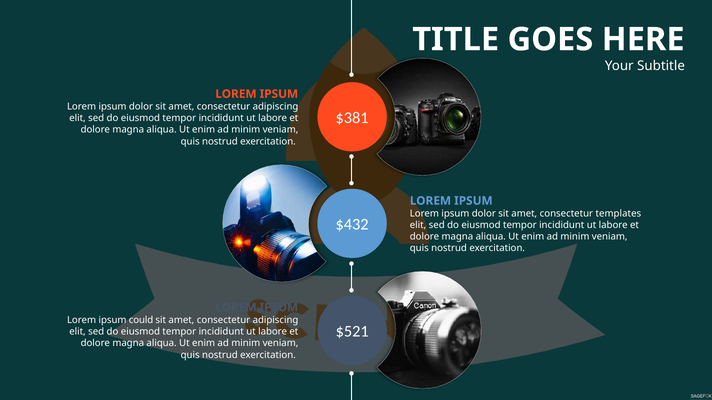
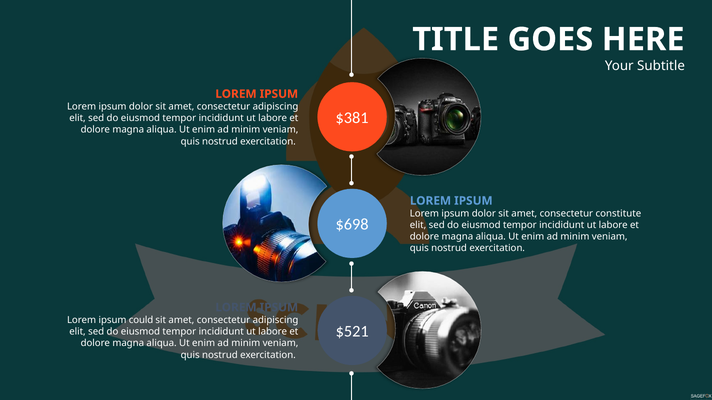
templates: templates -> constitute
$432: $432 -> $698
